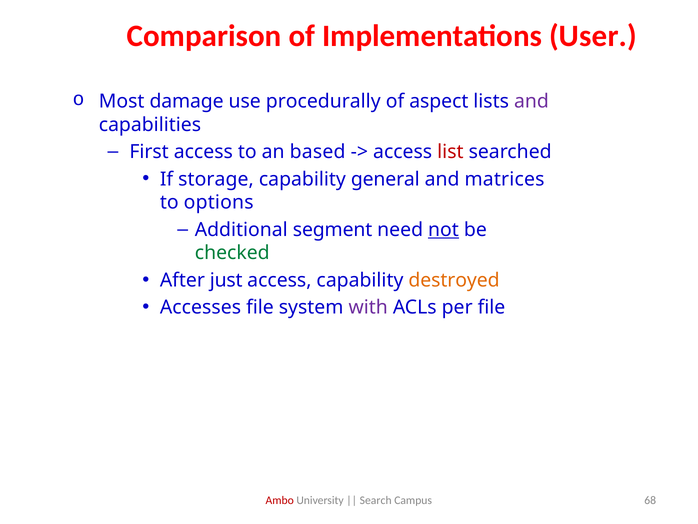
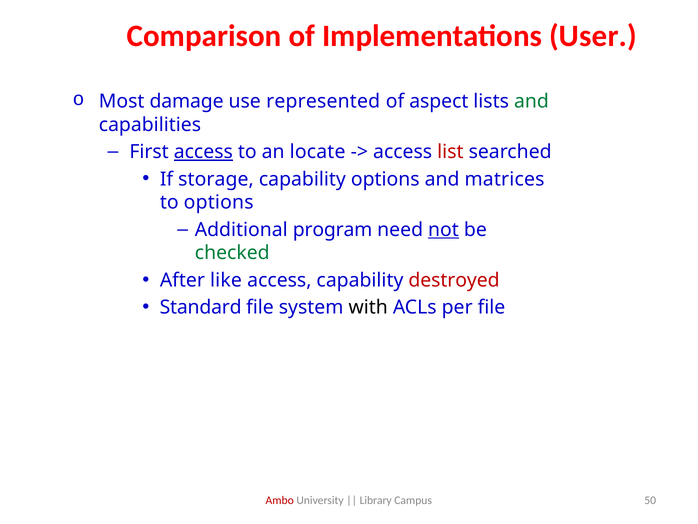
procedurally: procedurally -> represented
and at (531, 101) colour: purple -> green
access at (203, 152) underline: none -> present
based: based -> locate
capability general: general -> options
segment: segment -> program
just: just -> like
destroyed colour: orange -> red
Accesses: Accesses -> Standard
with colour: purple -> black
Search: Search -> Library
68: 68 -> 50
